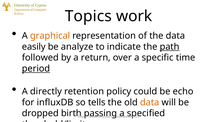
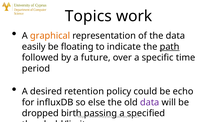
analyze: analyze -> floating
return: return -> future
period underline: present -> none
directly: directly -> desired
tells: tells -> else
data at (150, 102) colour: orange -> purple
